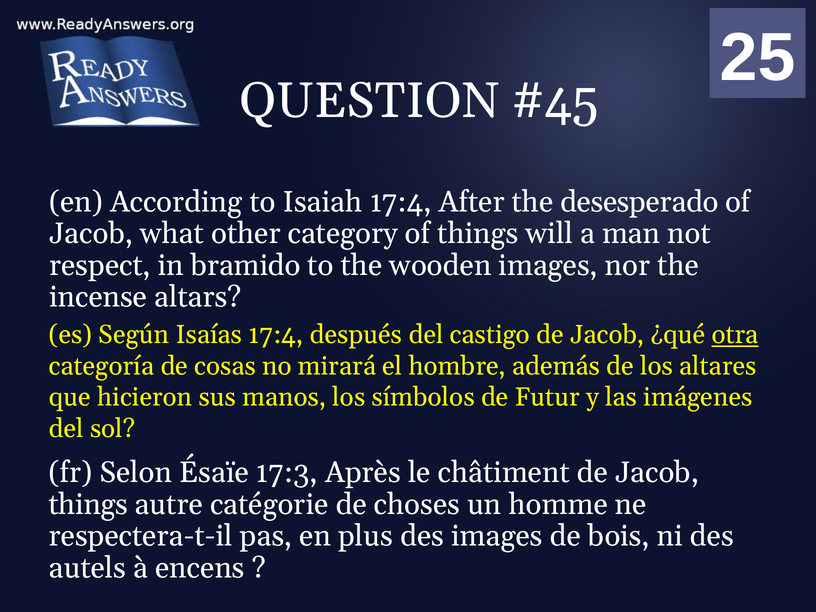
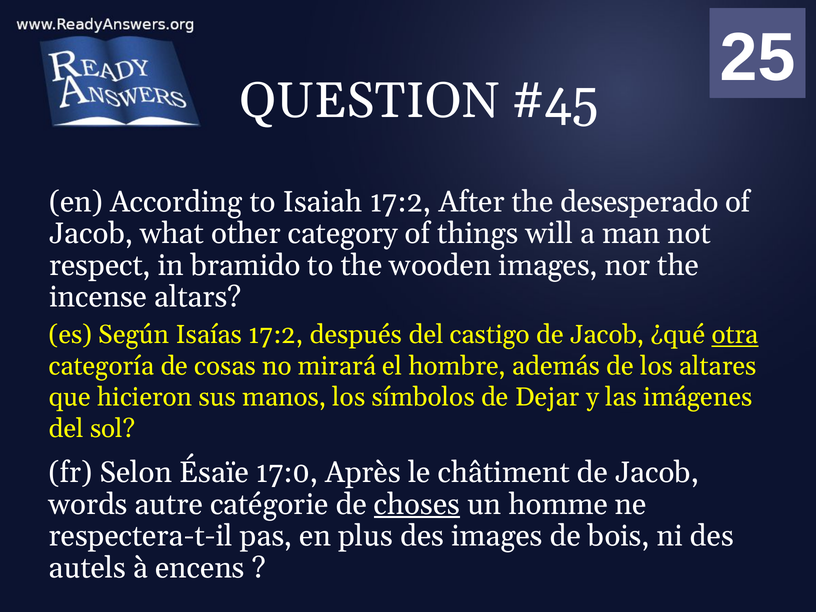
Isaiah 17:4: 17:4 -> 17:2
Isaías 17:4: 17:4 -> 17:2
Futur: Futur -> Dejar
17:3: 17:3 -> 17:0
things at (88, 504): things -> words
choses underline: none -> present
